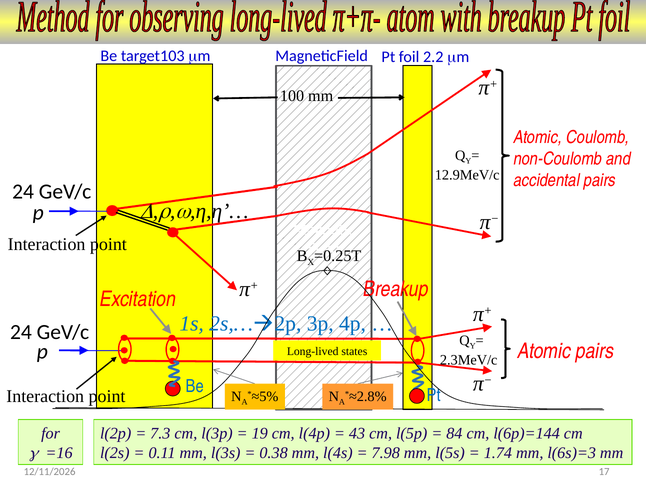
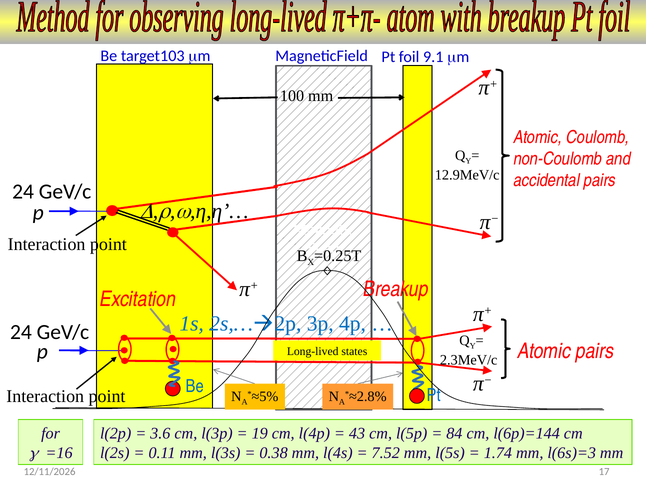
2.2: 2.2 -> 9.1
7.3: 7.3 -> 3.6
7.98: 7.98 -> 7.52
